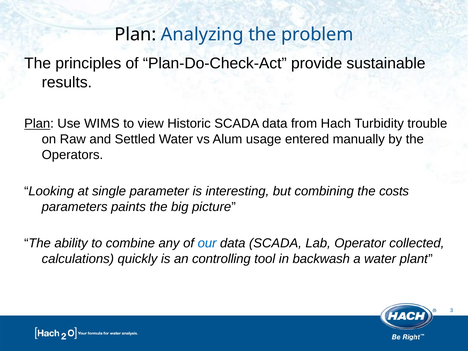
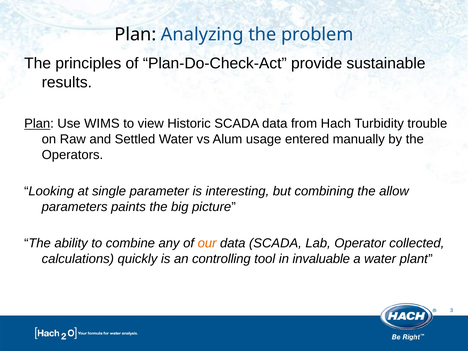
costs: costs -> allow
our colour: blue -> orange
backwash: backwash -> invaluable
